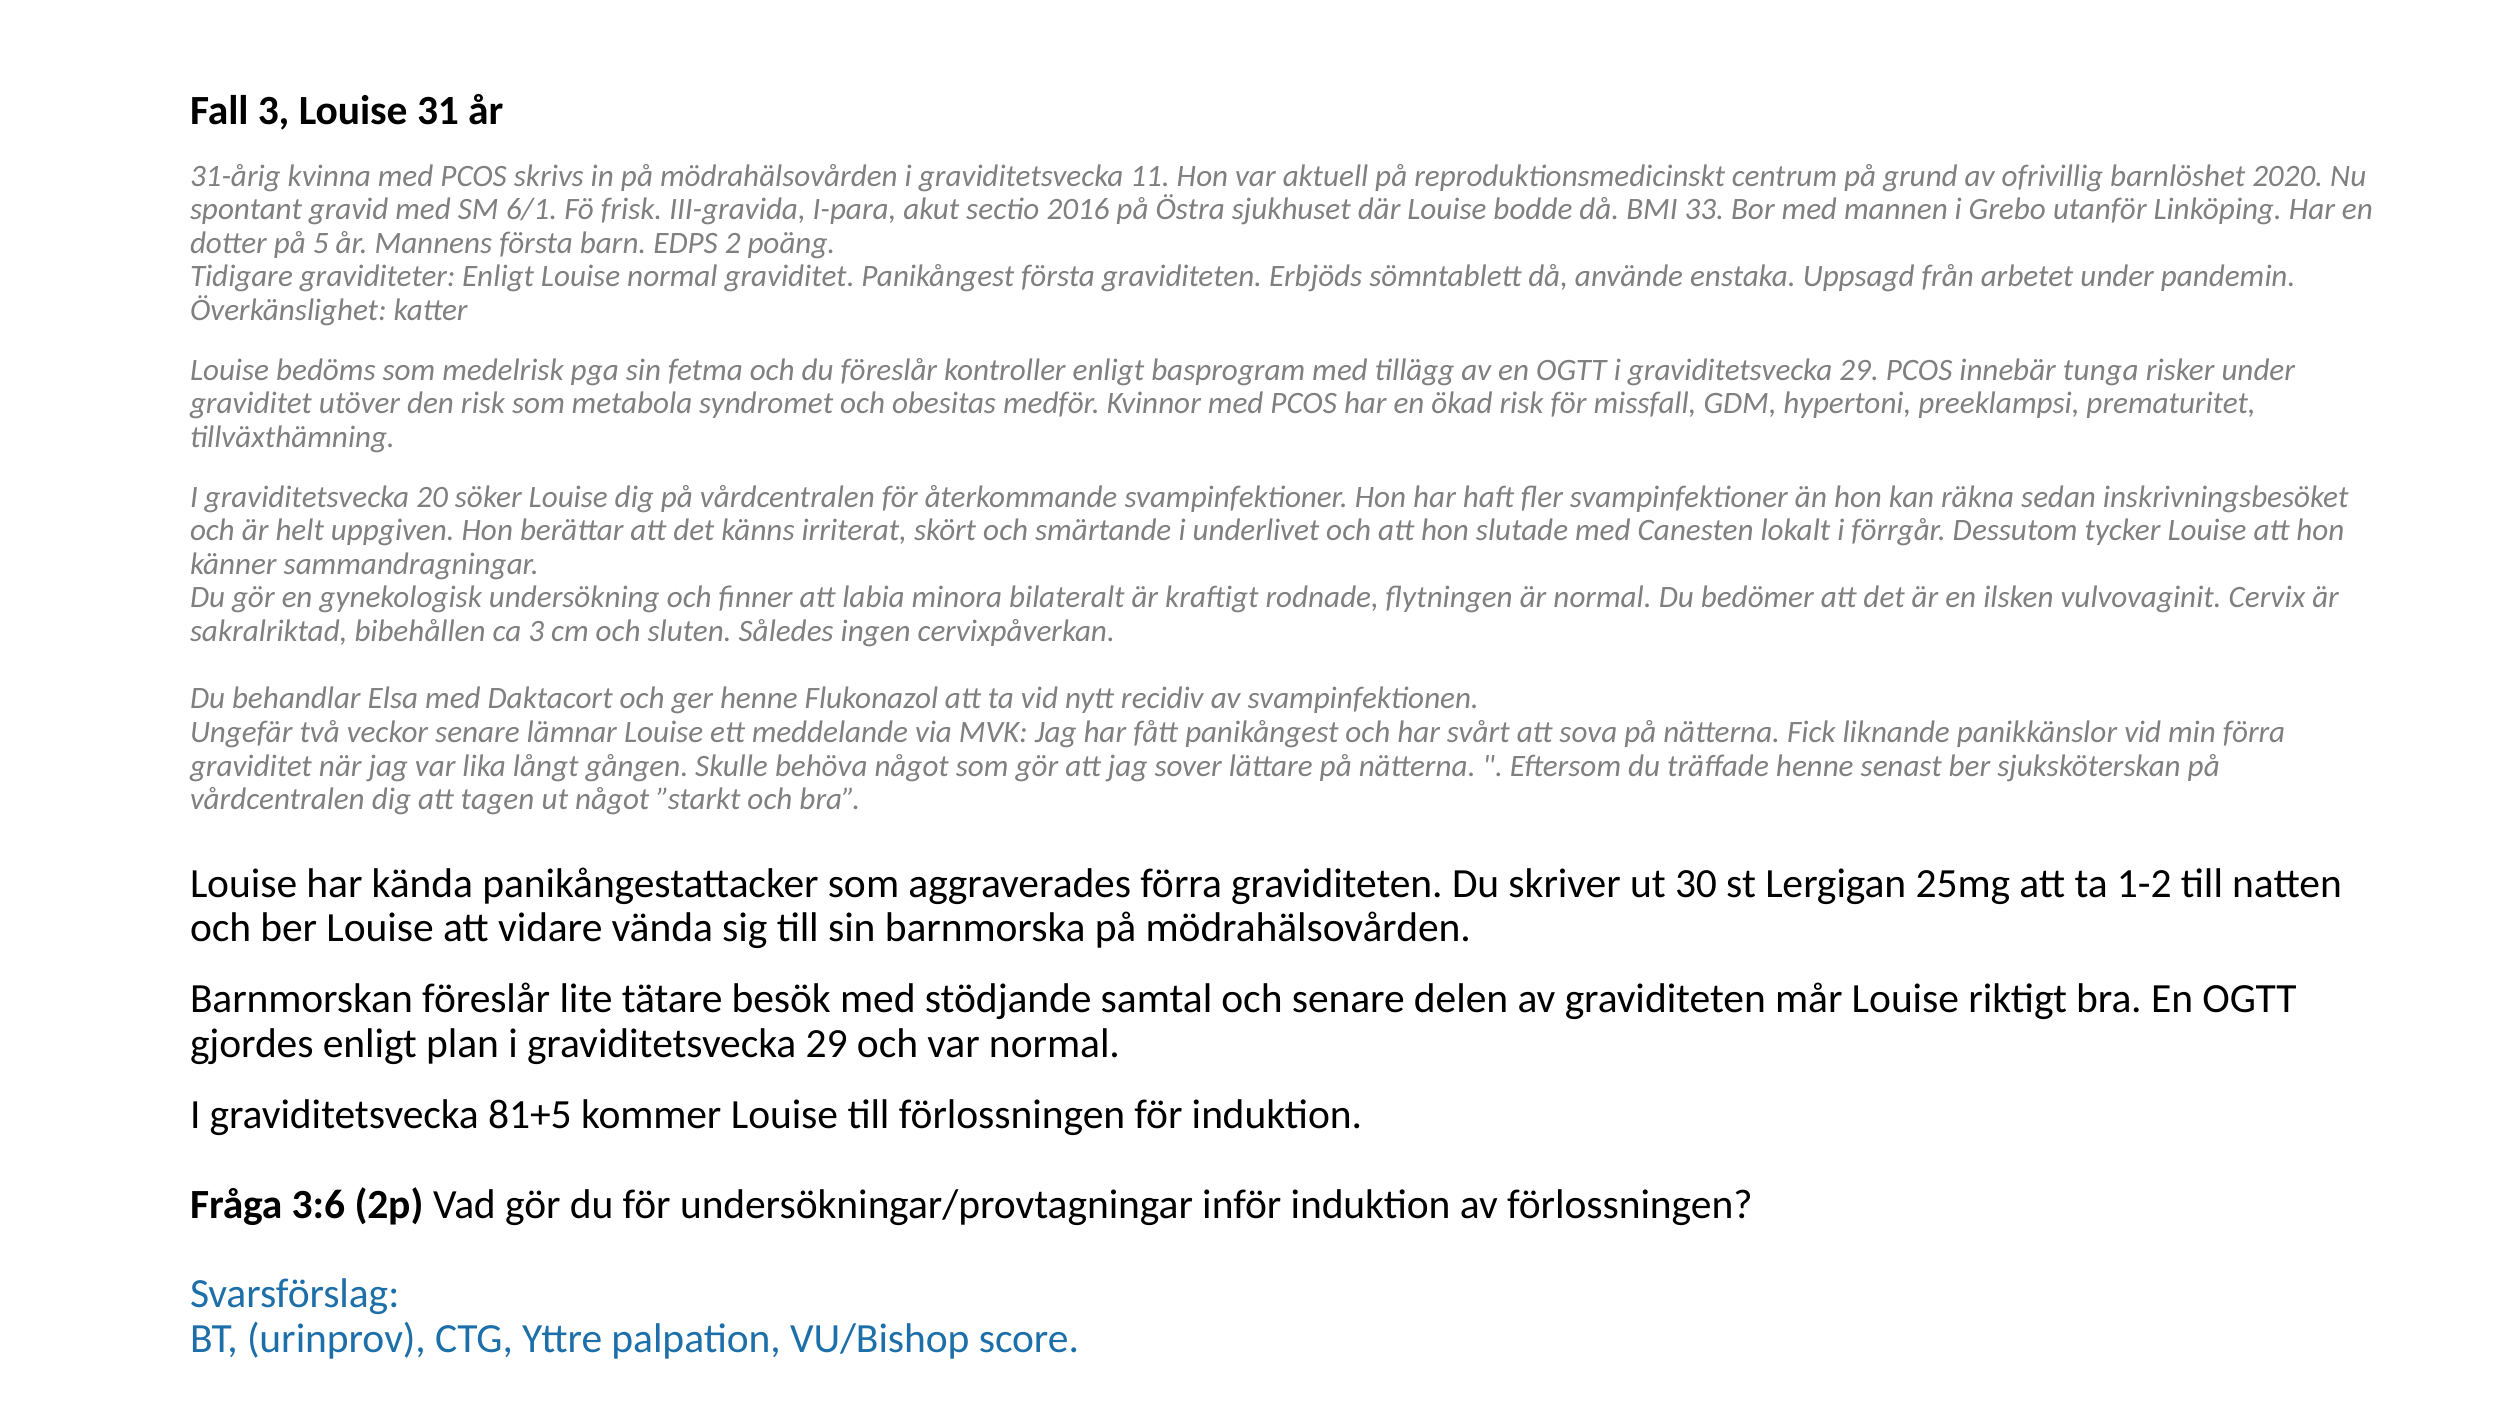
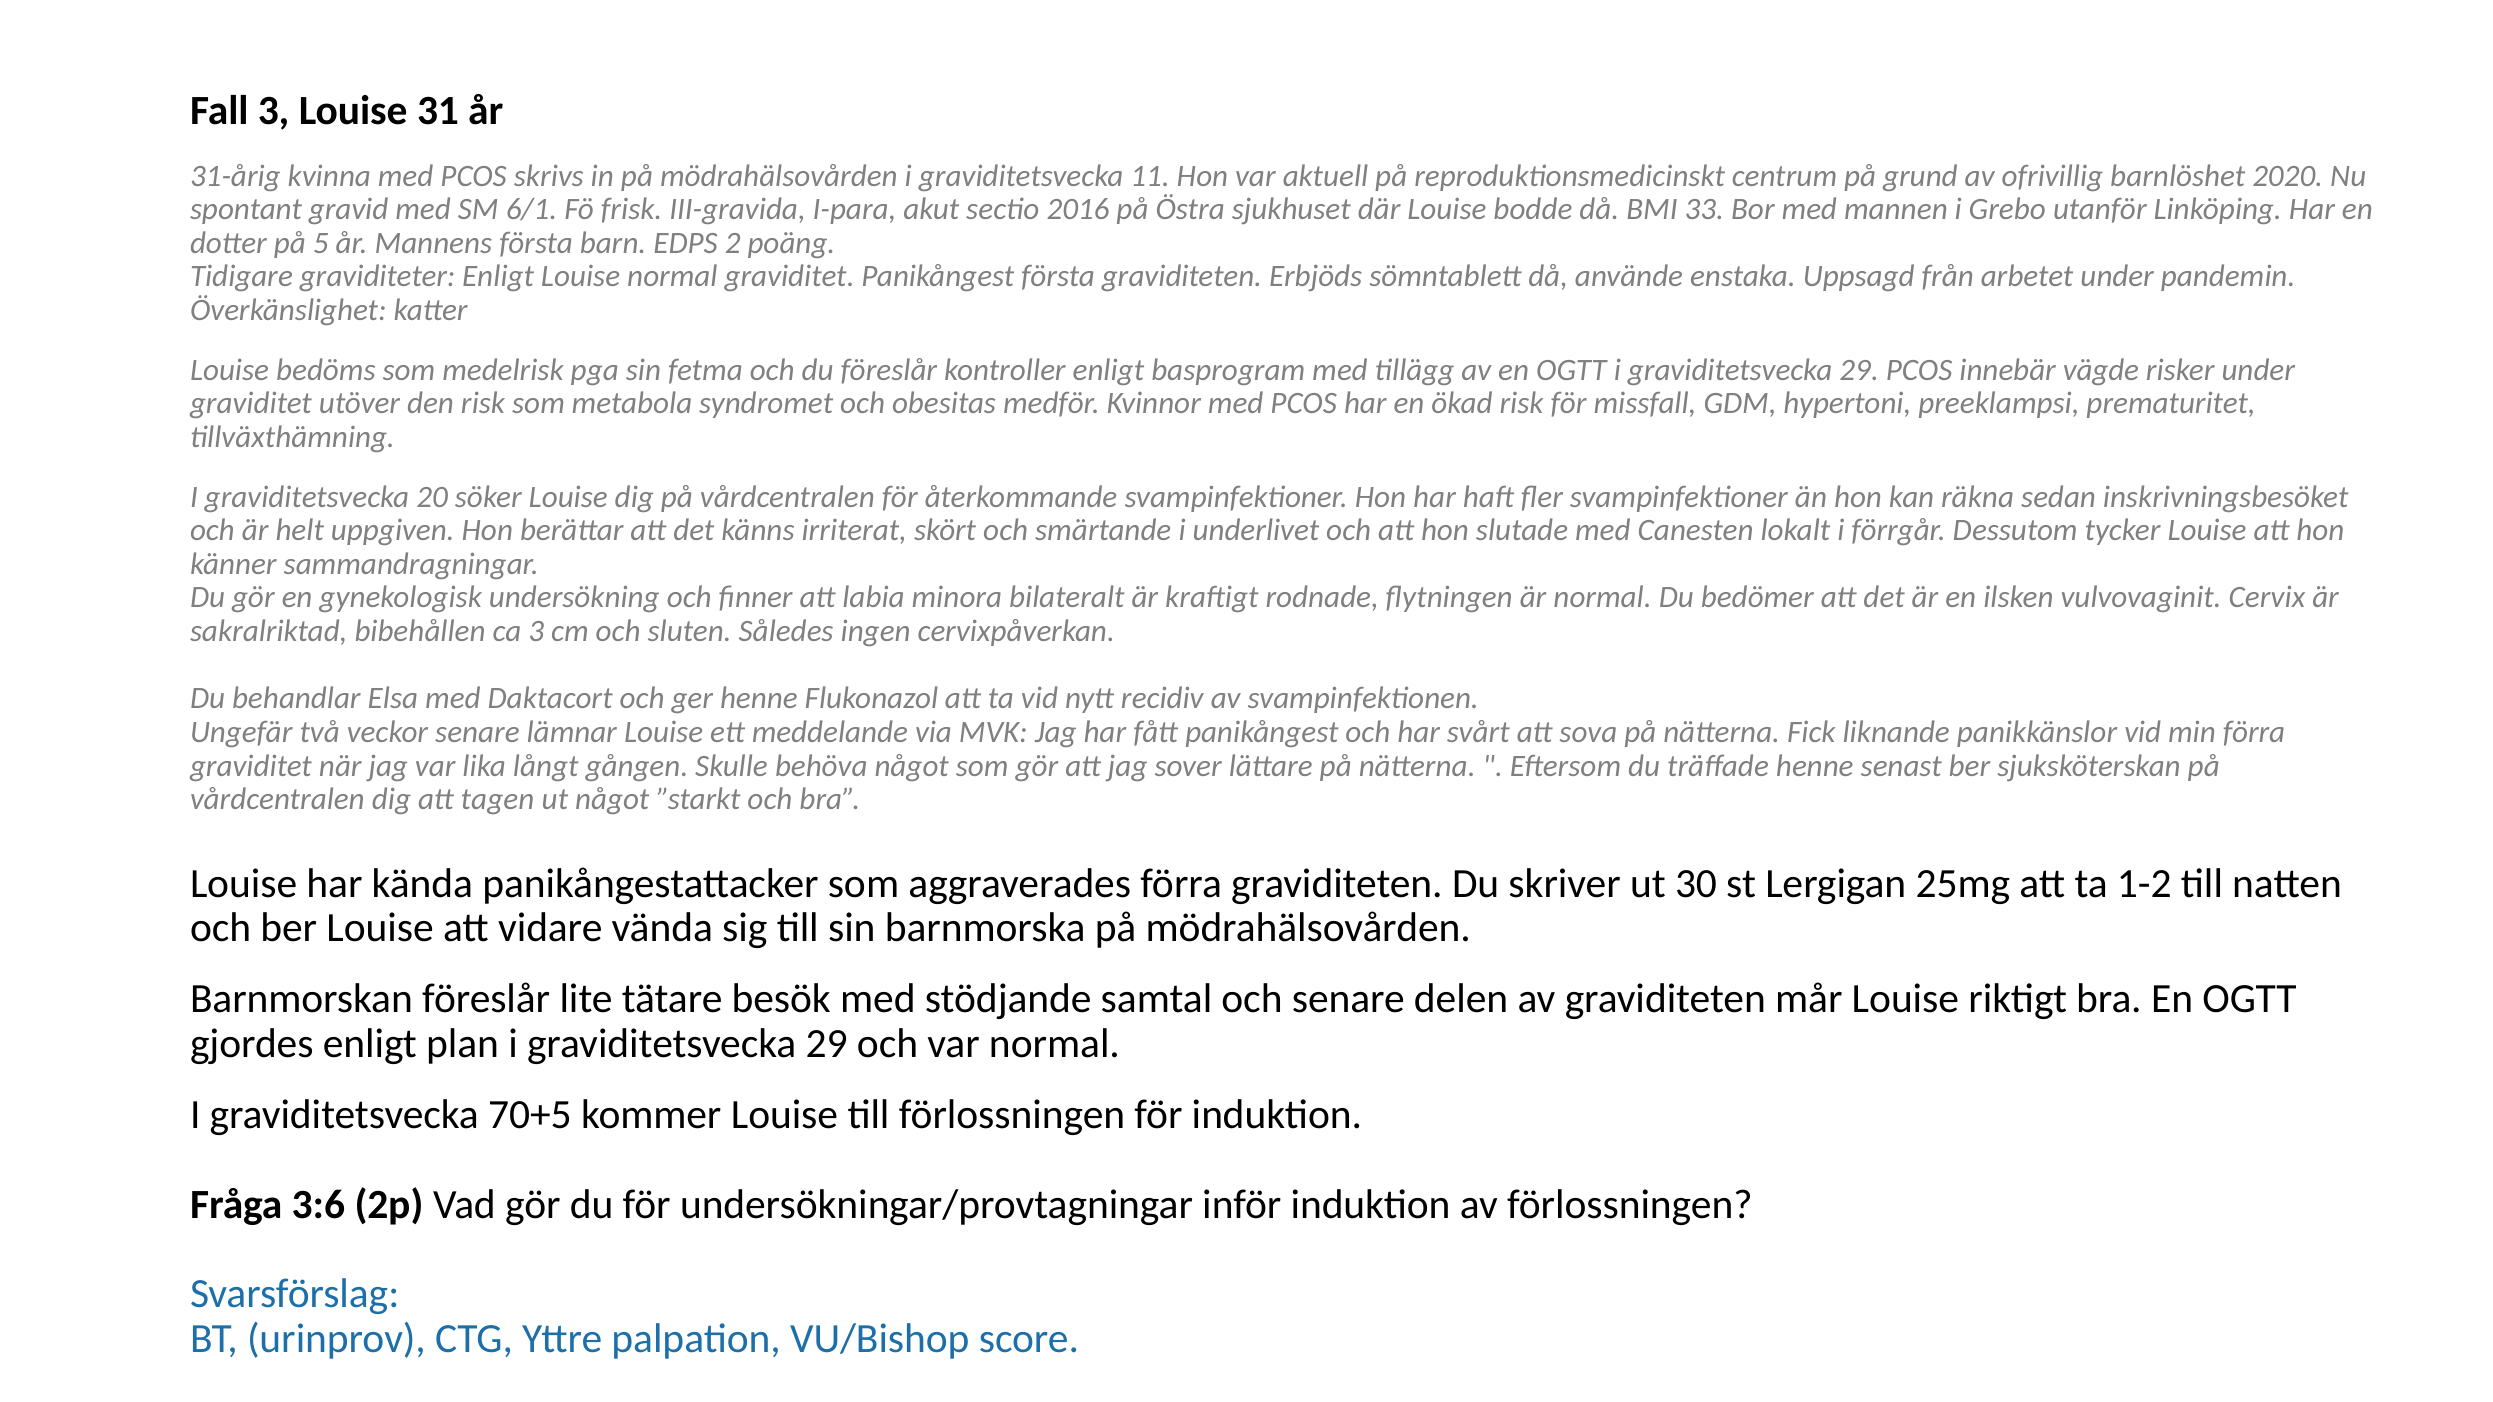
tunga: tunga -> vägde
81+5: 81+5 -> 70+5
